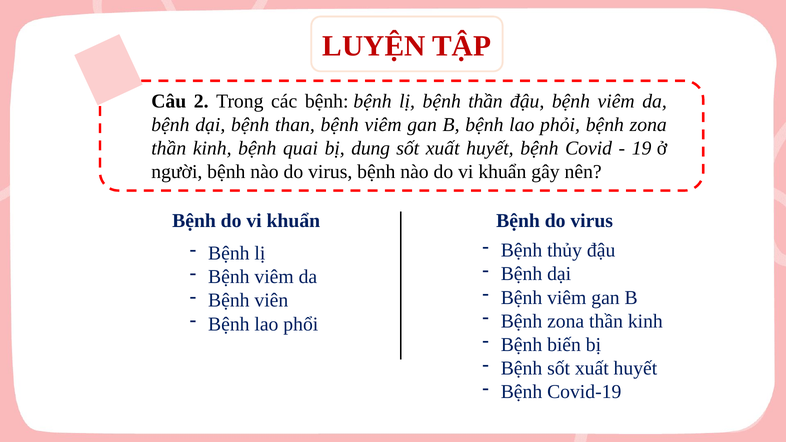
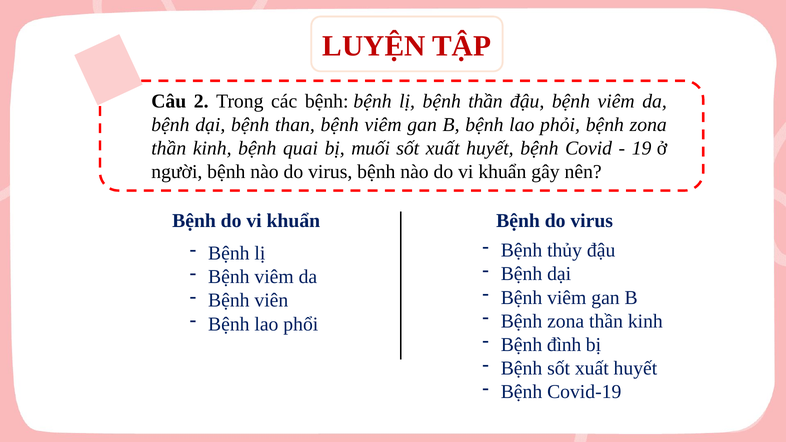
dung: dung -> muối
biến: biến -> đình
